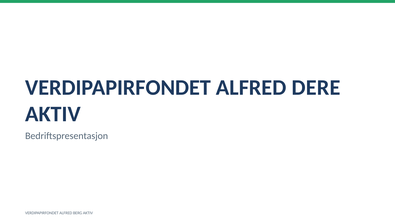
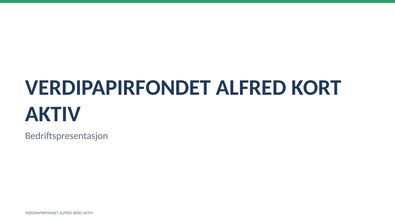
DERE: DERE -> KORT
